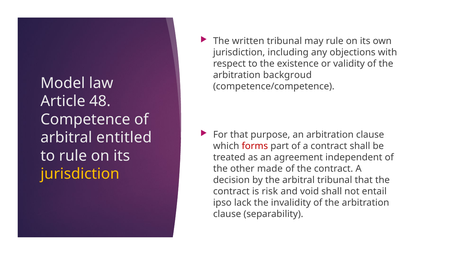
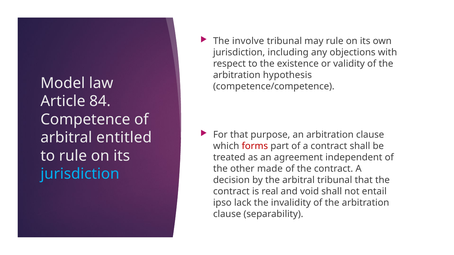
written: written -> involve
backgroud: backgroud -> hypothesis
48: 48 -> 84
jurisdiction at (80, 174) colour: yellow -> light blue
risk: risk -> real
